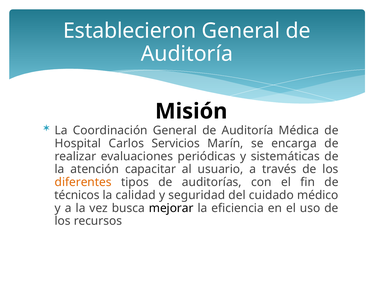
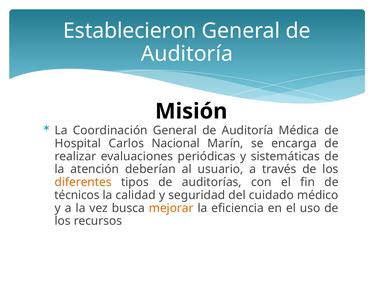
Servicios: Servicios -> Nacional
capacitar: capacitar -> deberían
mejorar colour: black -> orange
